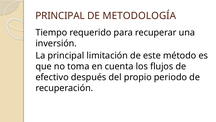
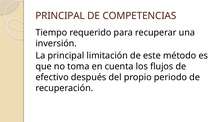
METODOLOGÍA: METODOLOGÍA -> COMPETENCIAS
